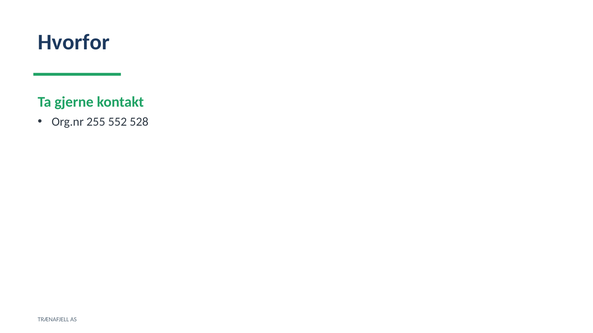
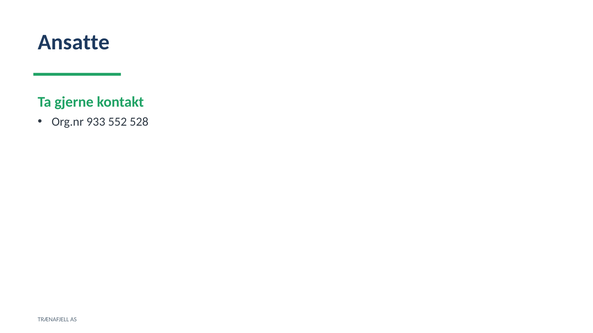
Hvorfor: Hvorfor -> Ansatte
255: 255 -> 933
